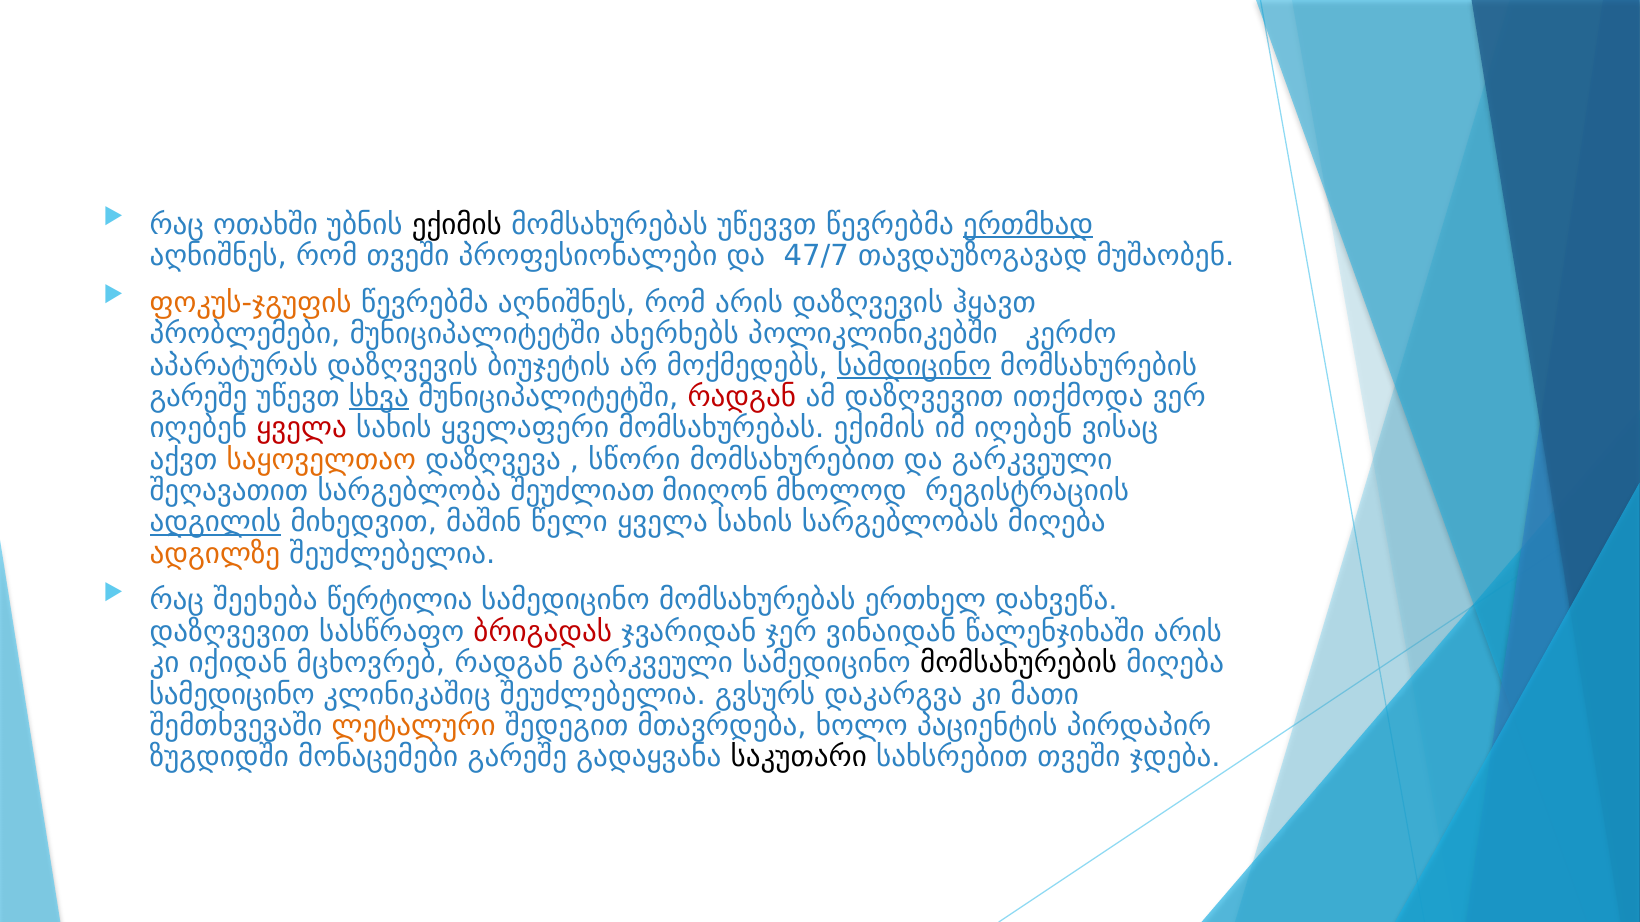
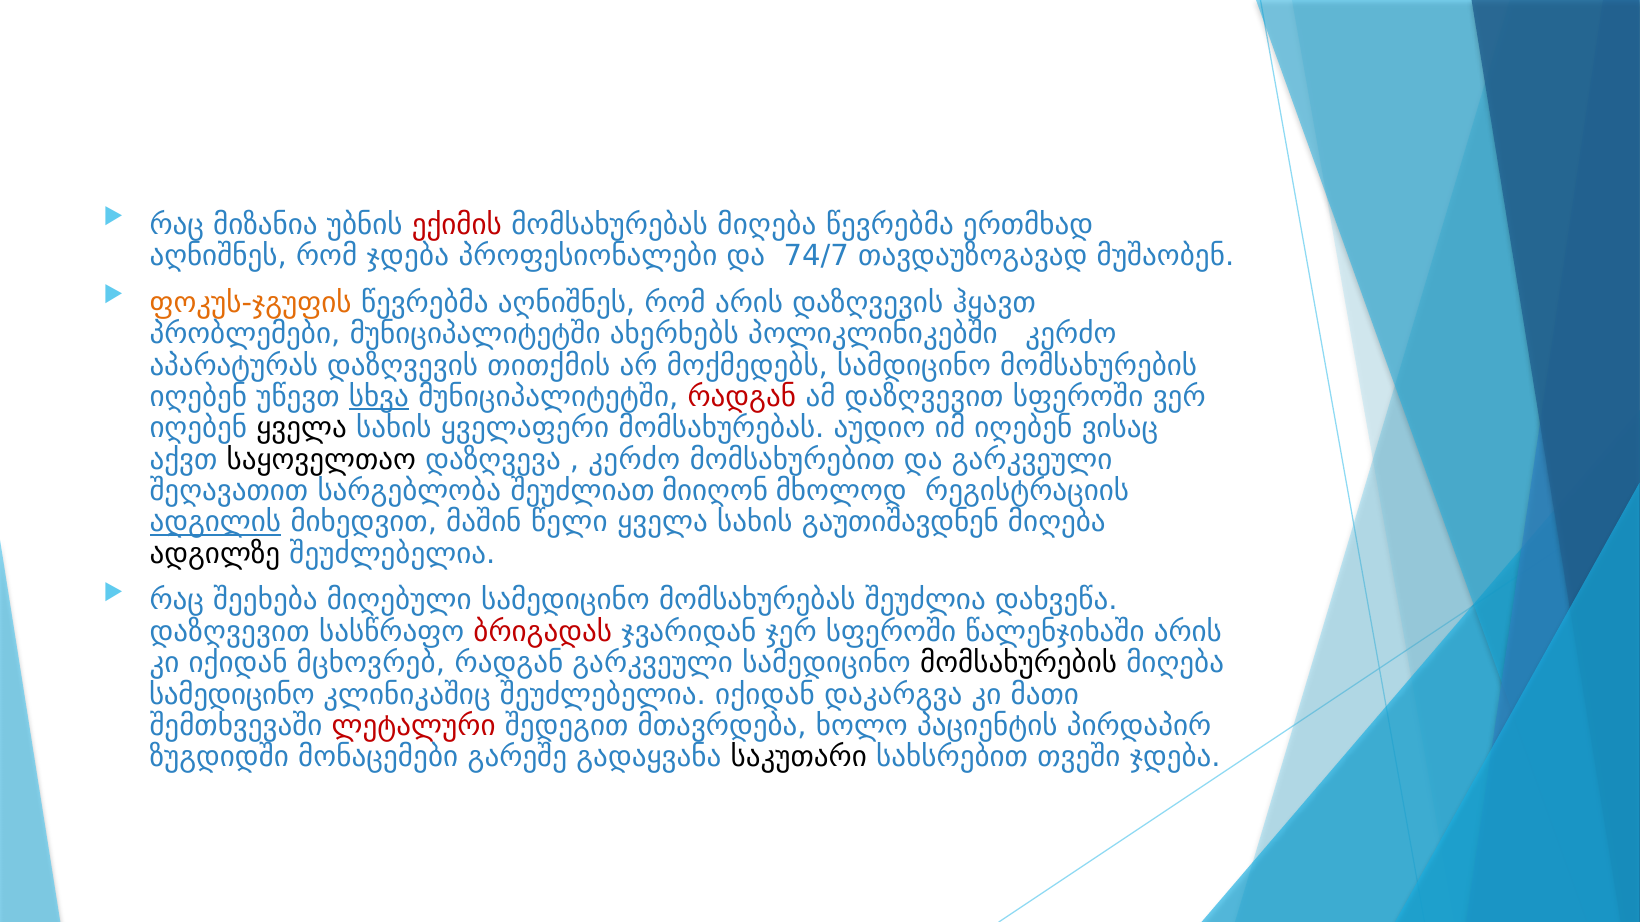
ოთახში: ოთახში -> მიზანია
ექიმის at (457, 225) colour: black -> red
მომსახურებას უწევვთ: უწევვთ -> მიღება
ერთმხად underline: present -> none
რომ თვეში: თვეში -> ჯდება
47/7: 47/7 -> 74/7
ბიუჯეტის: ბიუჯეტის -> თითქმის
სამდიცინო underline: present -> none
გარეშე at (198, 397): გარეშე -> იღებენ
დაზღვევით ითქმოდა: ითქმოდა -> სფეროში
ყველა at (302, 428) colour: red -> black
მომსახურებას ექიმის: ექიმის -> აუდიო
საყოველთაო colour: orange -> black
სწორი at (634, 460): სწორი -> კერძო
სარგებლობას: სარგებლობას -> გაუთიშავდნენ
ადგილზე colour: orange -> black
წერტილია: წერტილია -> მიღებული
ერთხელ: ერთხელ -> შეუძლია
ჯერ ვინაიდან: ვინაიდან -> სფეროში
შეუძლებელია გვსურს: გვსურს -> იქიდან
ლეტალური colour: orange -> red
